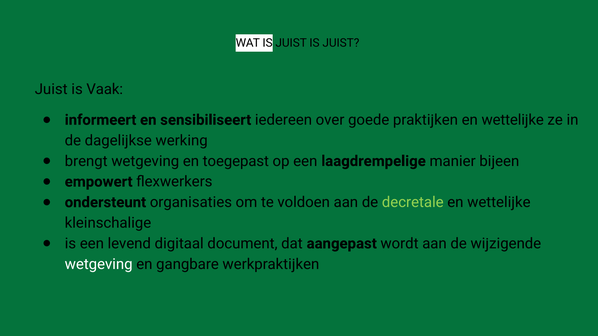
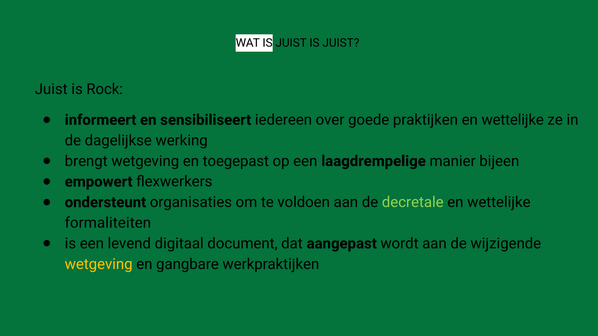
Vaak: Vaak -> Rock
kleinschalige: kleinschalige -> formaliteiten
wetgeving at (99, 264) colour: white -> yellow
